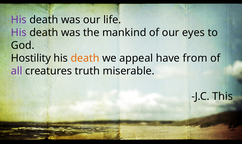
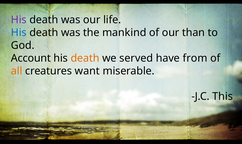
His at (19, 32) colour: purple -> blue
eyes: eyes -> than
Hostility: Hostility -> Account
appeal: appeal -> served
all colour: purple -> orange
truth: truth -> want
